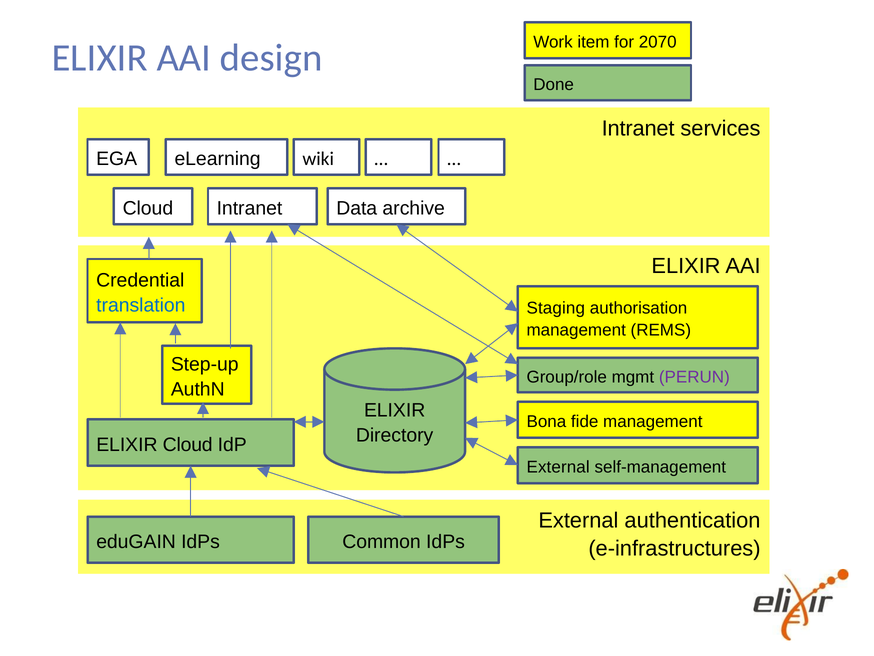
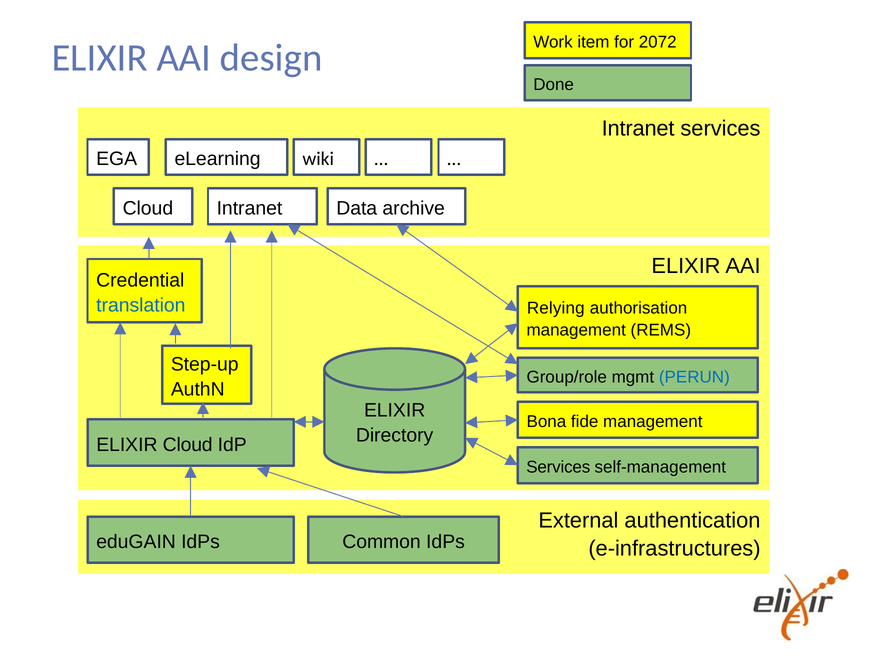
2070: 2070 -> 2072
Staging: Staging -> Relying
PERUN colour: purple -> blue
External at (558, 467): External -> Services
